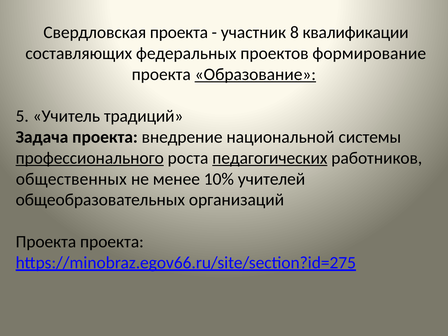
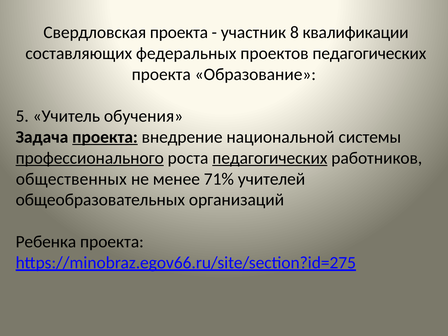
проектов формирование: формирование -> педагогических
Образование underline: present -> none
традиций: традиций -> обучения
проекта at (105, 137) underline: none -> present
10%: 10% -> 71%
Проекта at (46, 242): Проекта -> Ребенка
